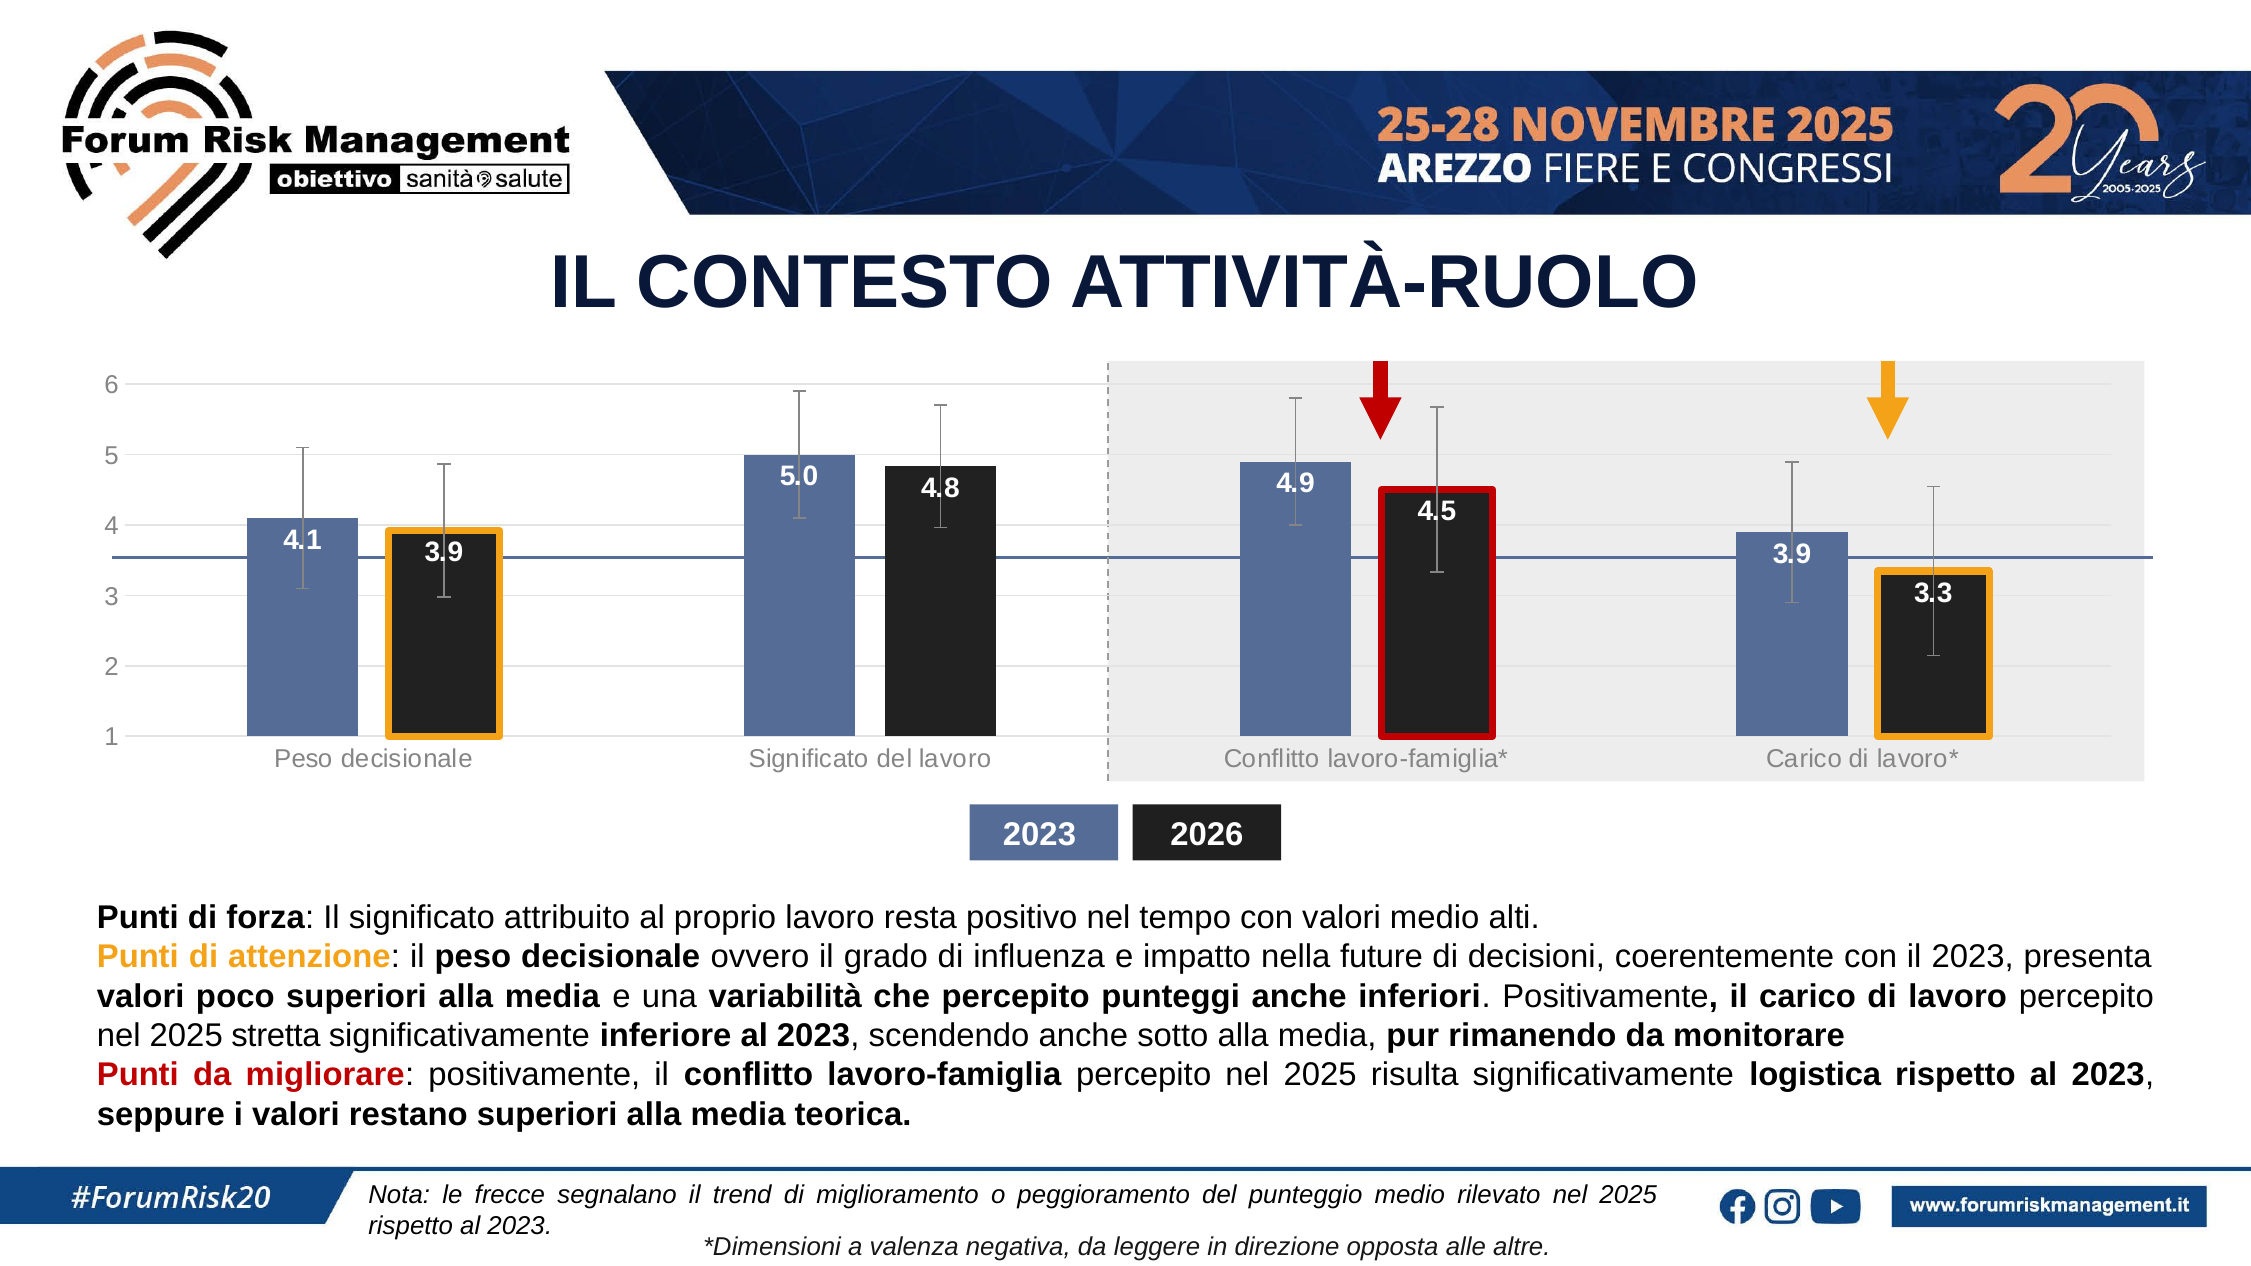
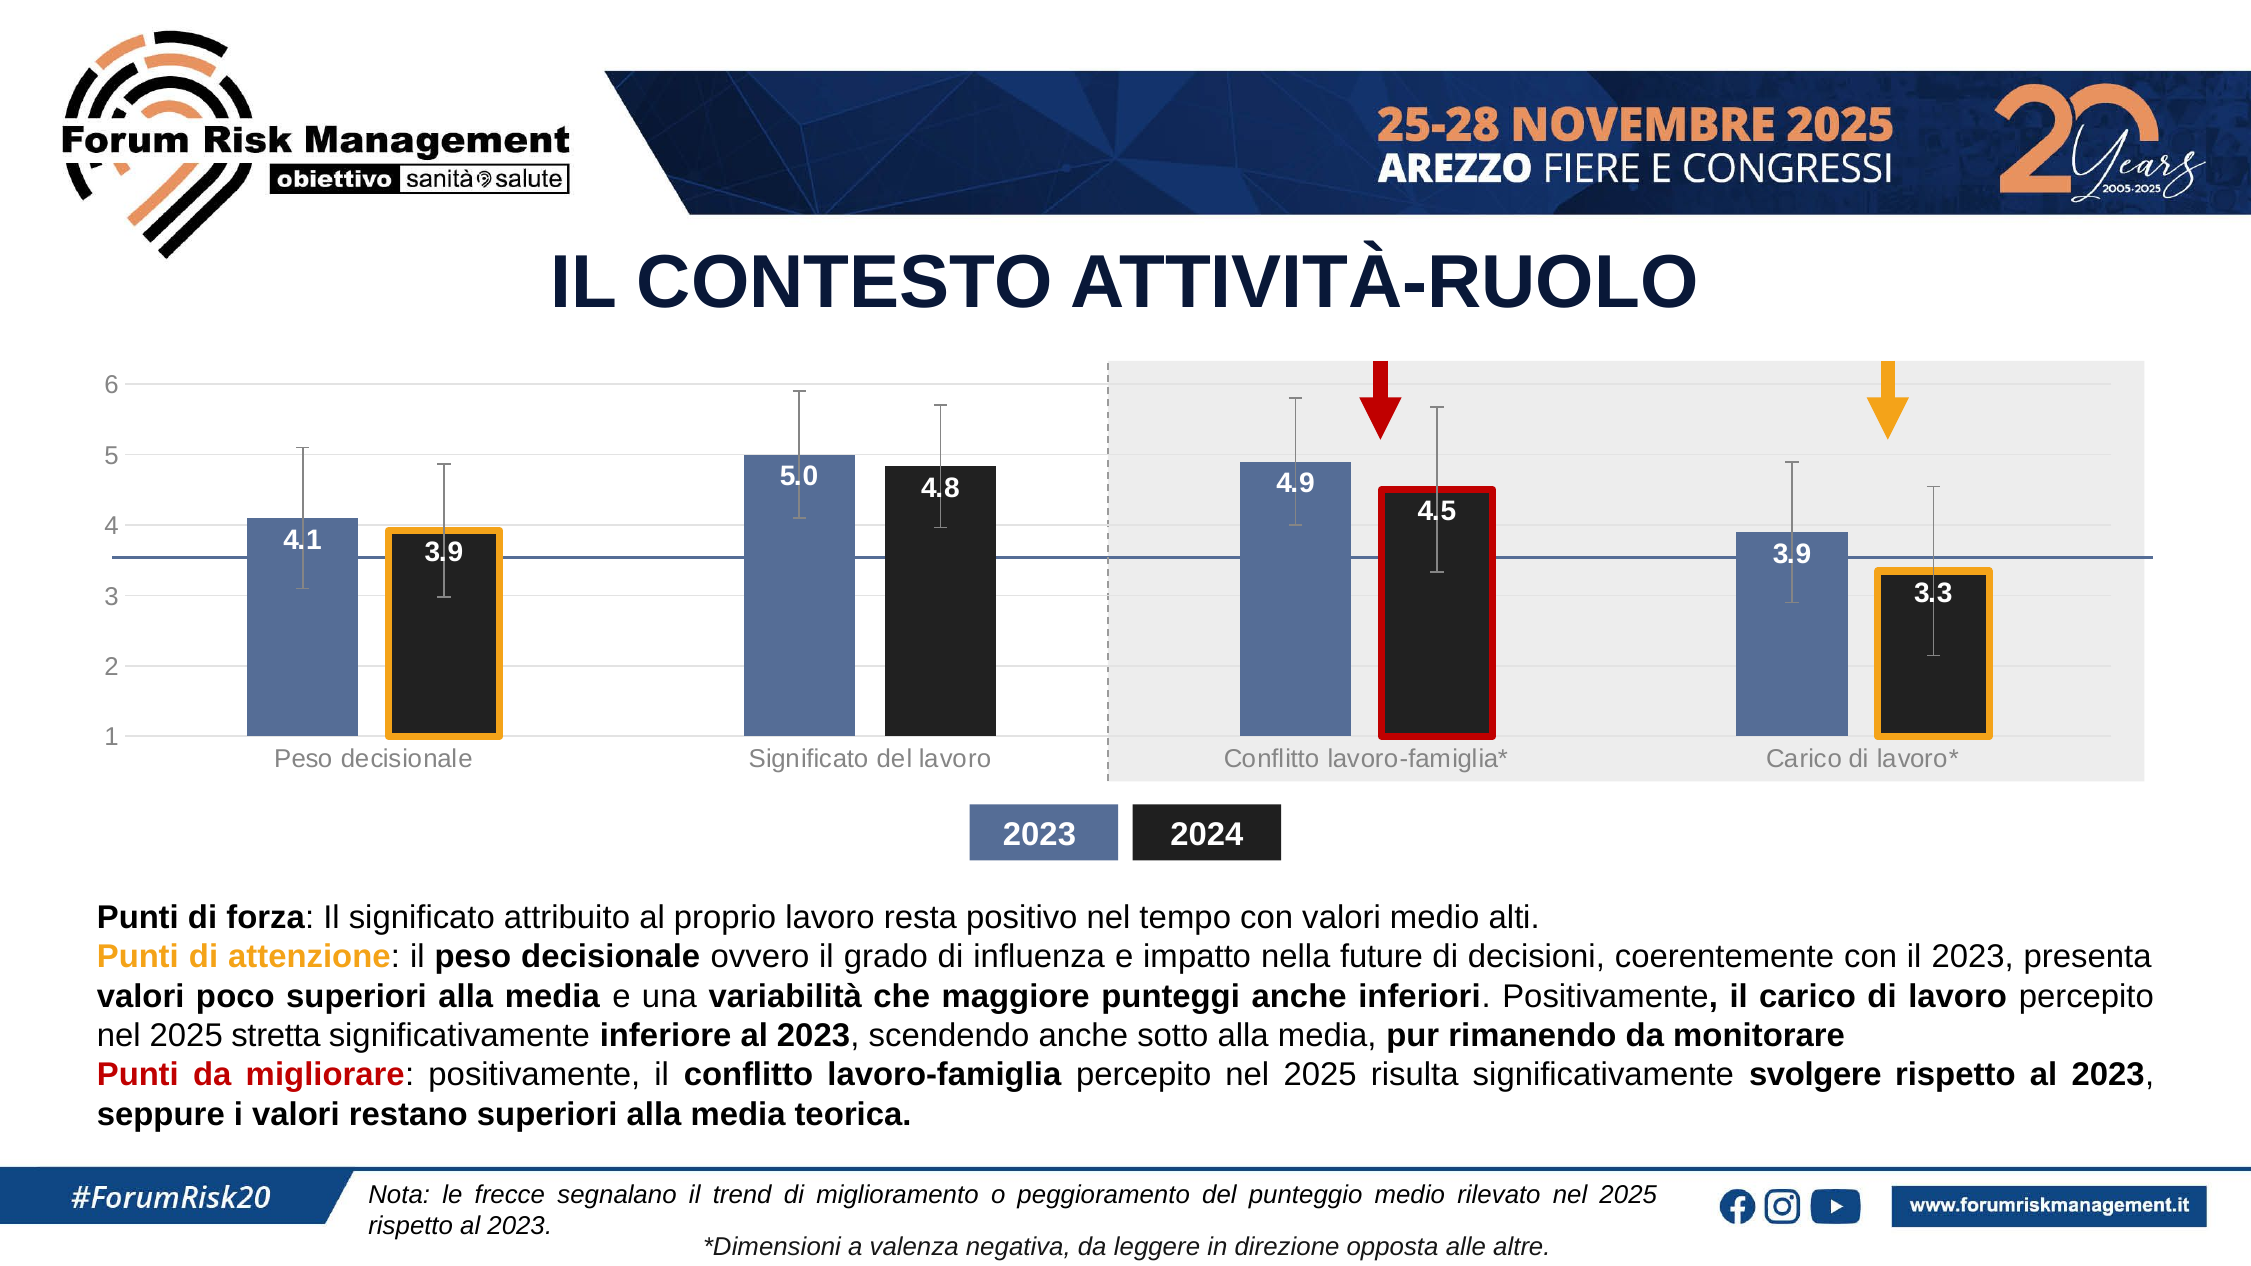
2026: 2026 -> 2024
che percepito: percepito -> maggiore
logistica: logistica -> svolgere
